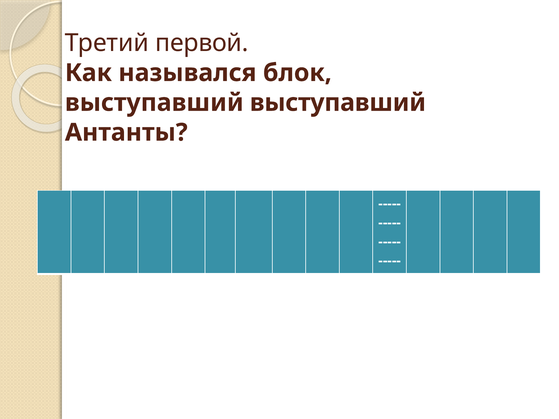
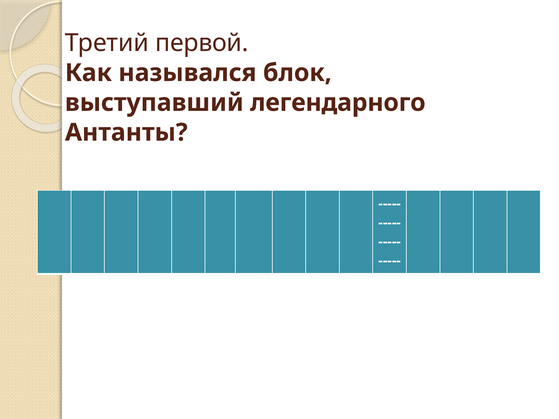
выступавший выступавший: выступавший -> легендарного
